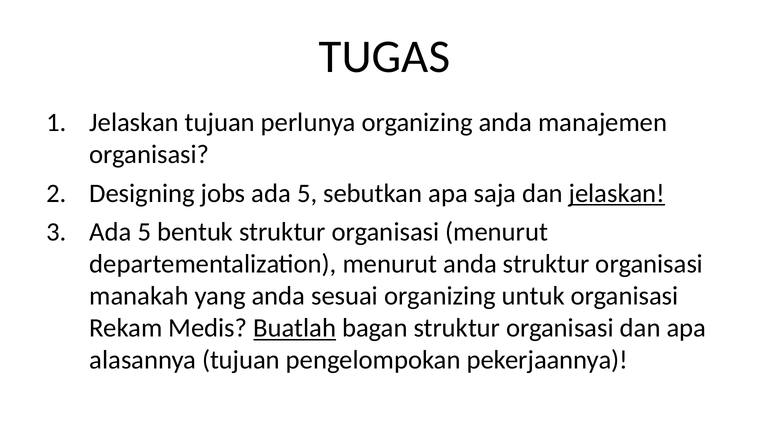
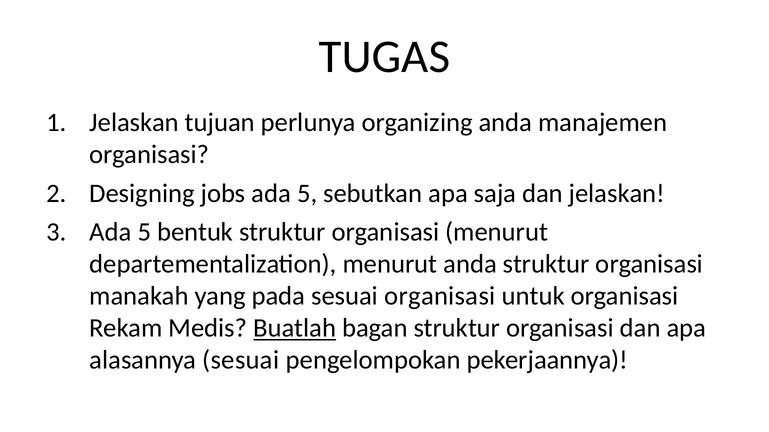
jelaskan at (617, 194) underline: present -> none
yang anda: anda -> pada
sesuai organizing: organizing -> organisasi
alasannya tujuan: tujuan -> sesuai
